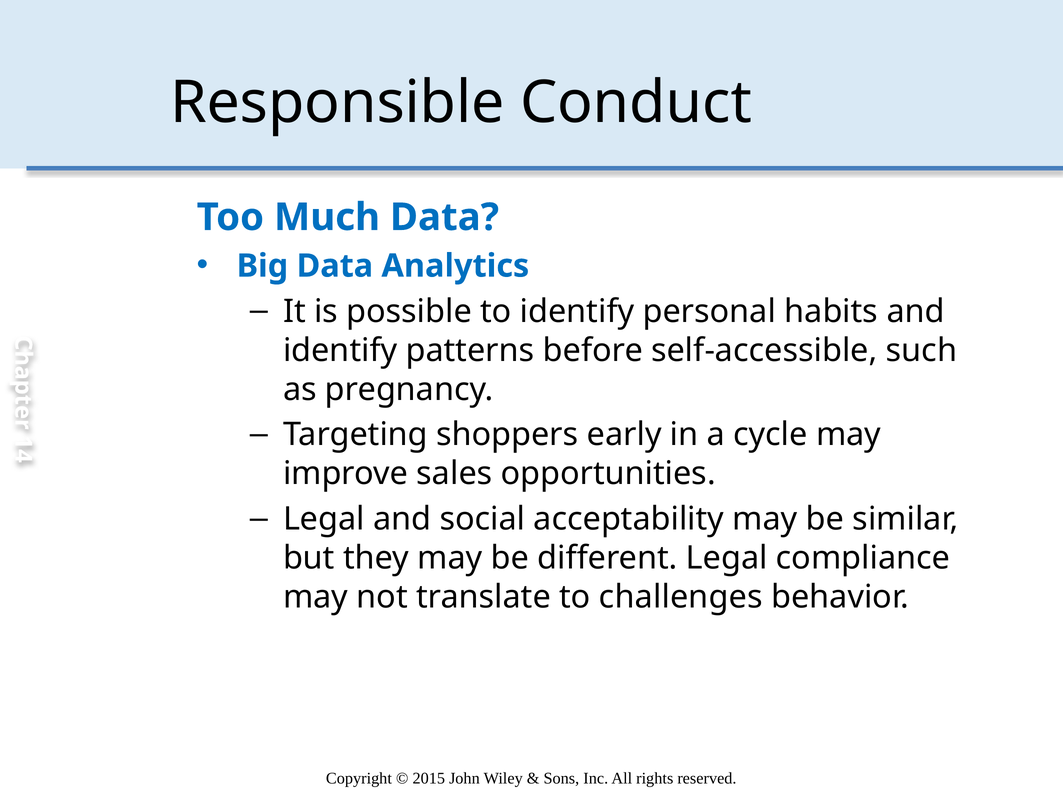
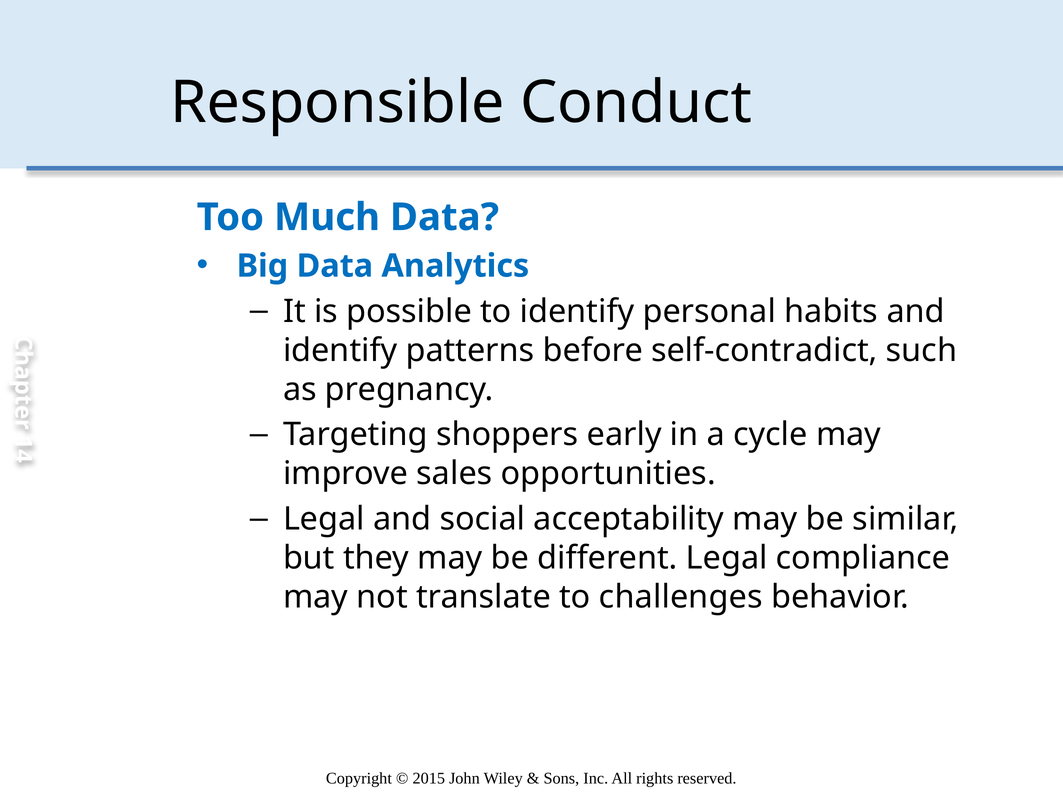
self-accessible: self-accessible -> self-contradict
